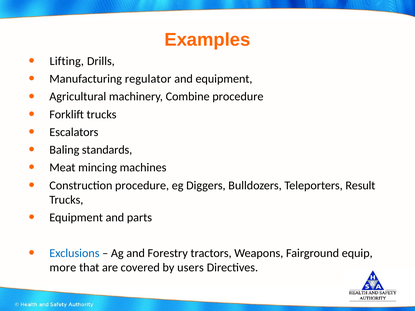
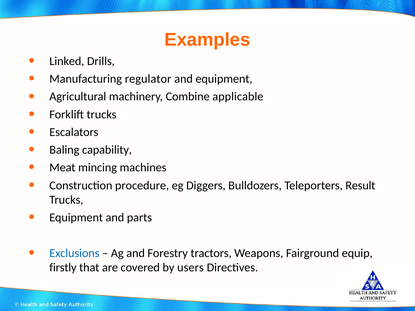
Lifting: Lifting -> Linked
Combine procedure: procedure -> applicable
standards: standards -> capability
more: more -> firstly
